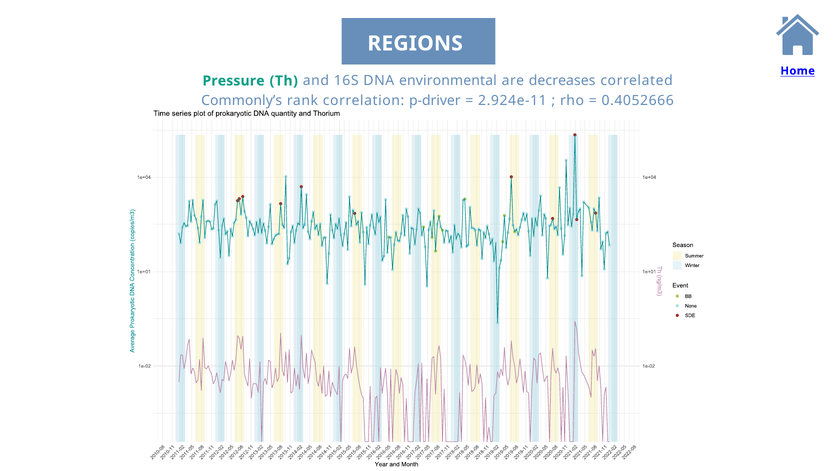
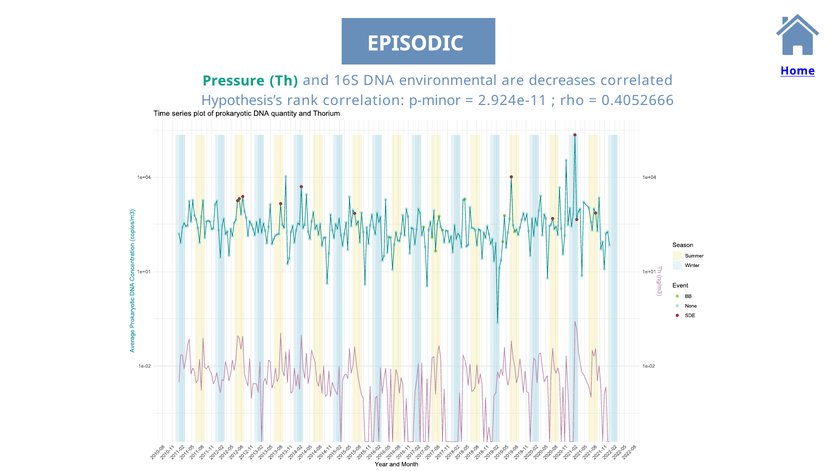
REGIONS: REGIONS -> EPISODIC
Commonly’s: Commonly’s -> Hypothesis’s
p-driver: p-driver -> p-minor
